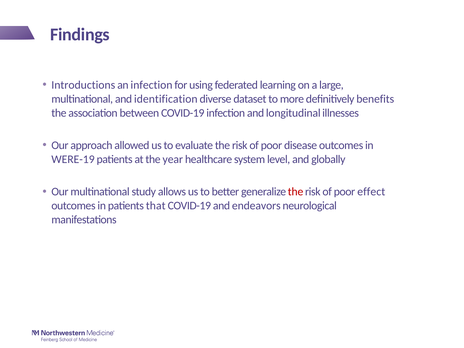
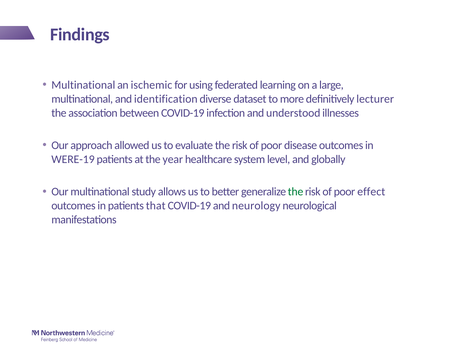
Introductions at (83, 85): Introductions -> Multinational
an infection: infection -> ischemic
benefits: benefits -> lecturer
longitudinal: longitudinal -> understood
the at (296, 192) colour: red -> green
endeavors: endeavors -> neurology
